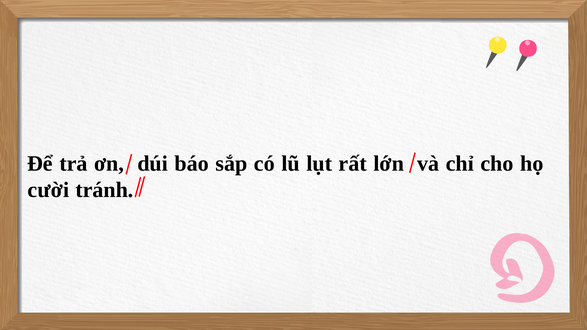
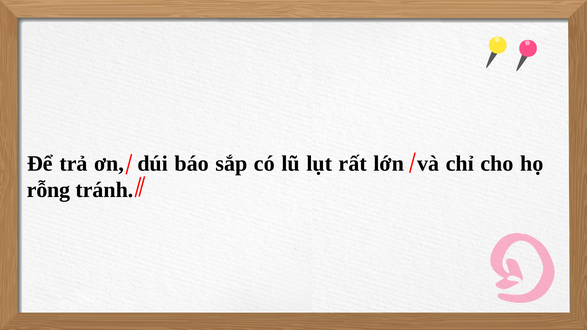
cười: cười -> rỗng
